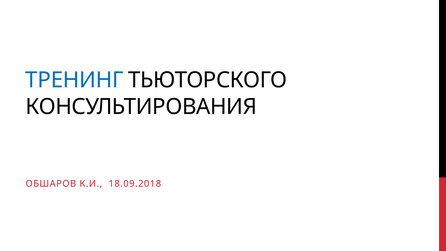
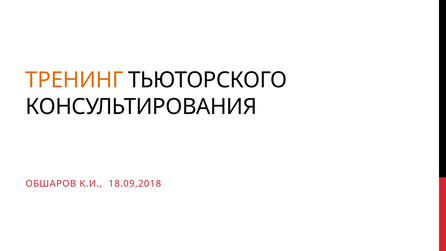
ТРЕНИНГ colour: blue -> orange
